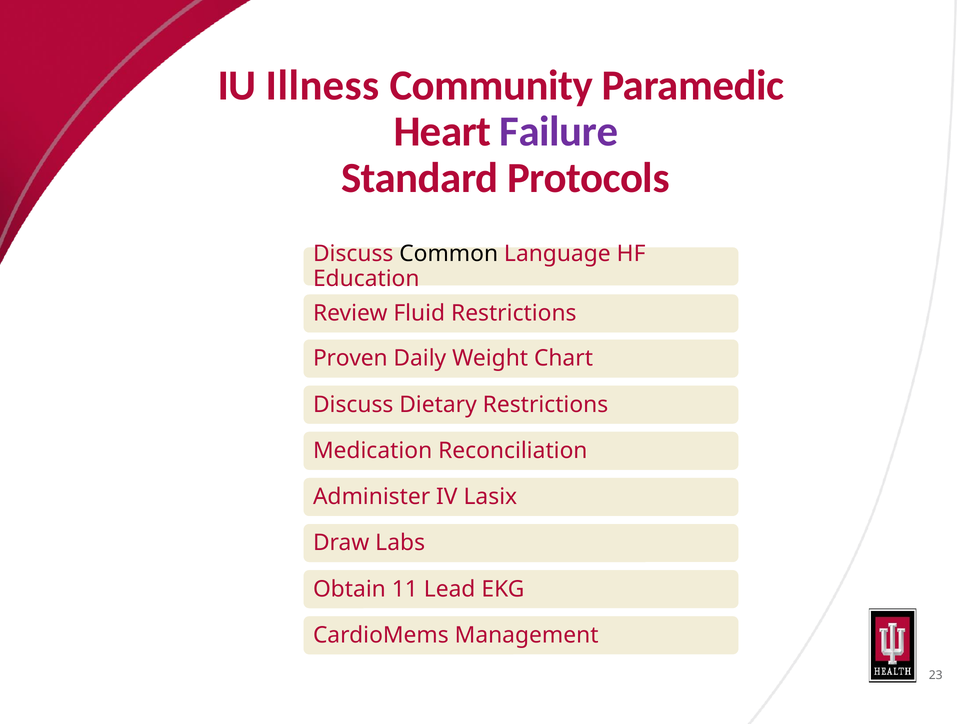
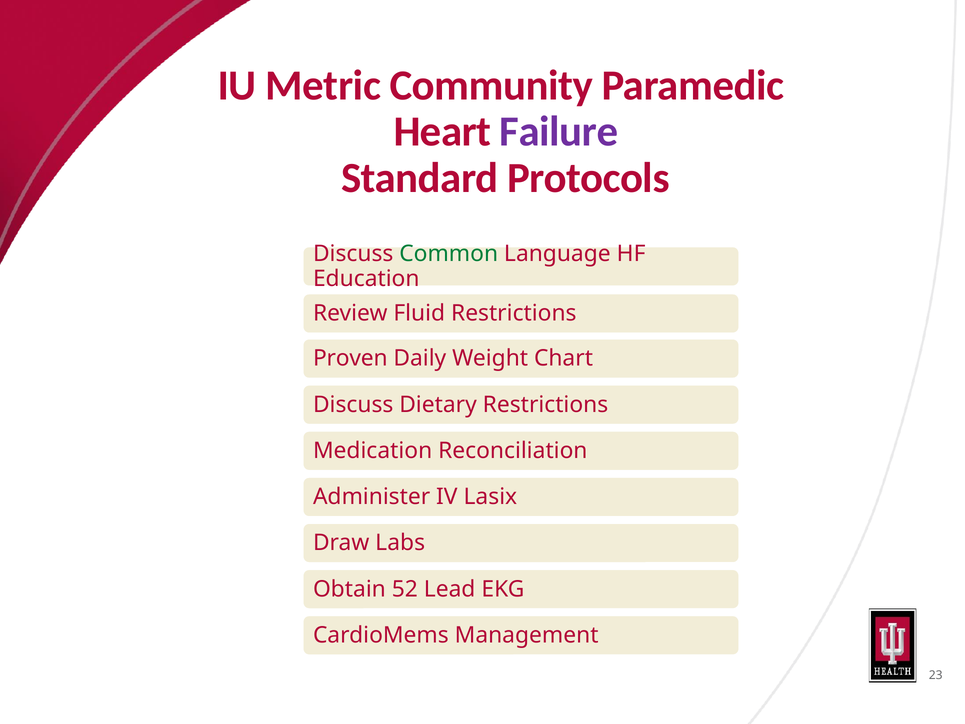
Illness: Illness -> Metric
Common colour: black -> green
11: 11 -> 52
